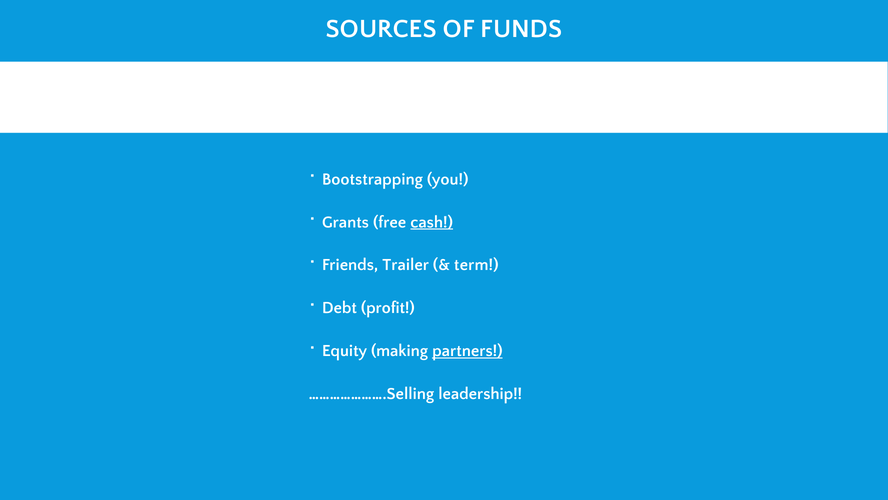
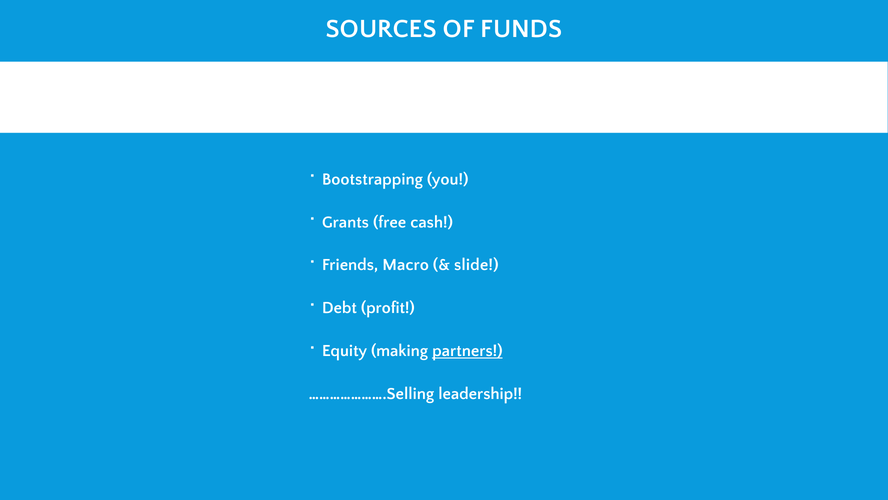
cash underline: present -> none
Trailer: Trailer -> Macro
term: term -> slide
